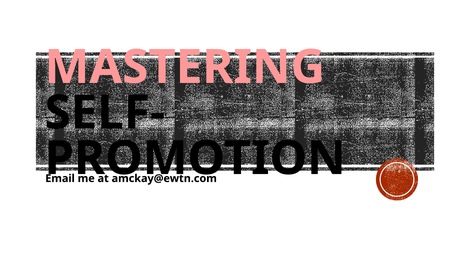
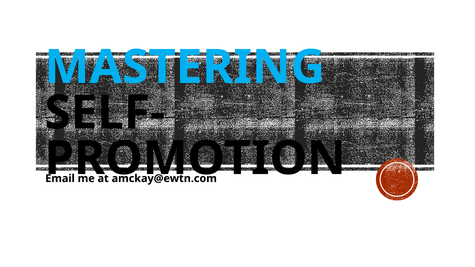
MASTERING colour: pink -> light blue
